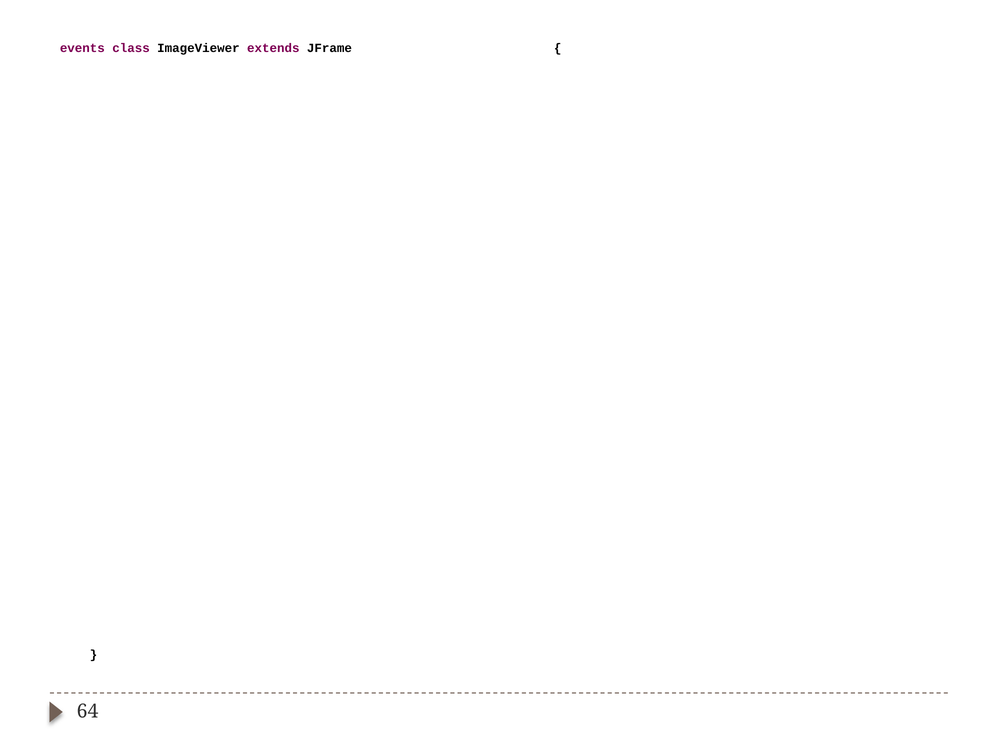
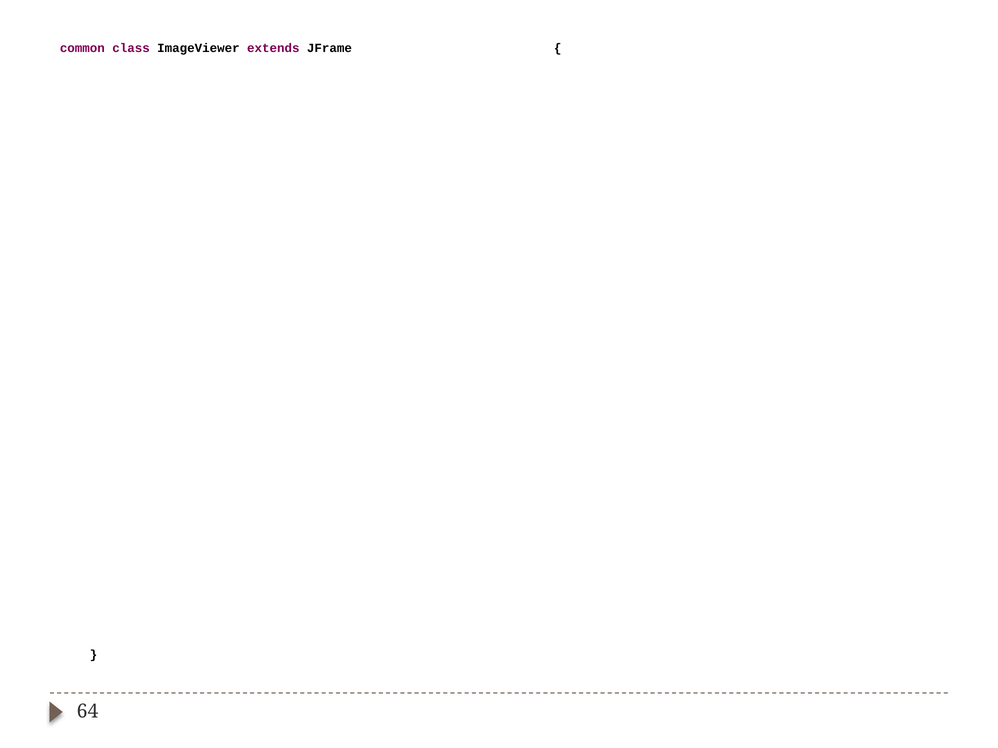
events: events -> common
